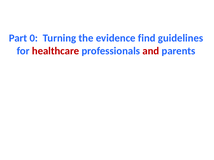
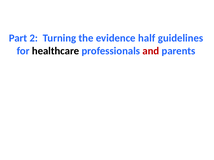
0: 0 -> 2
find: find -> half
healthcare colour: red -> black
